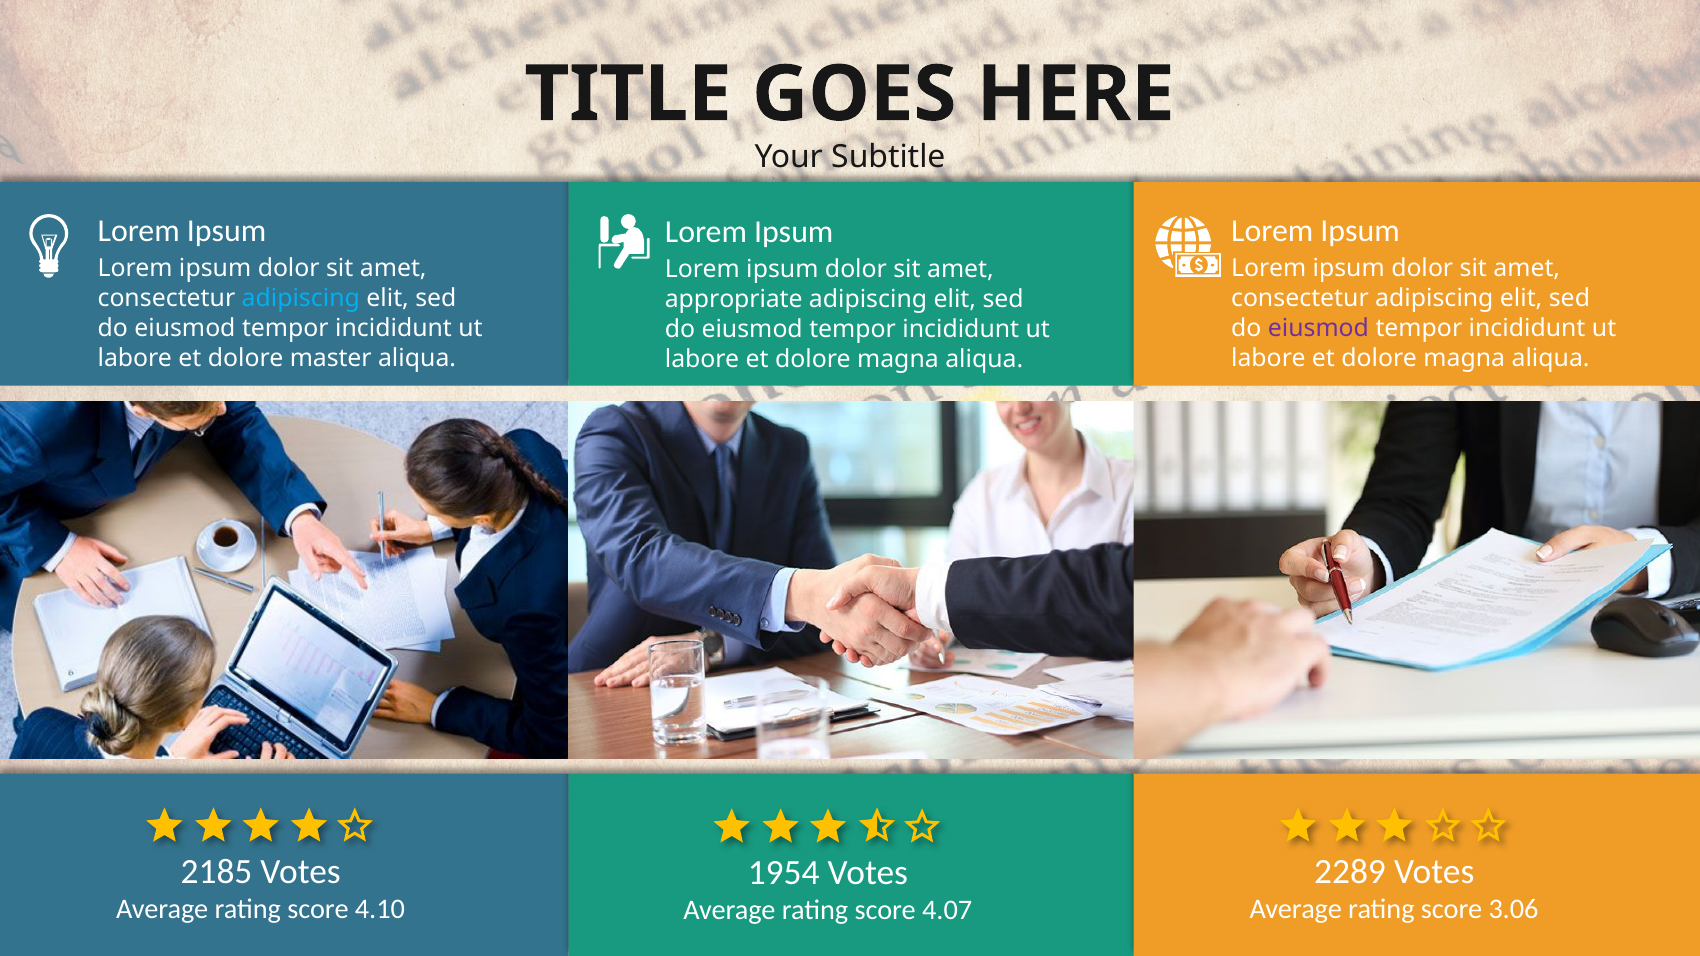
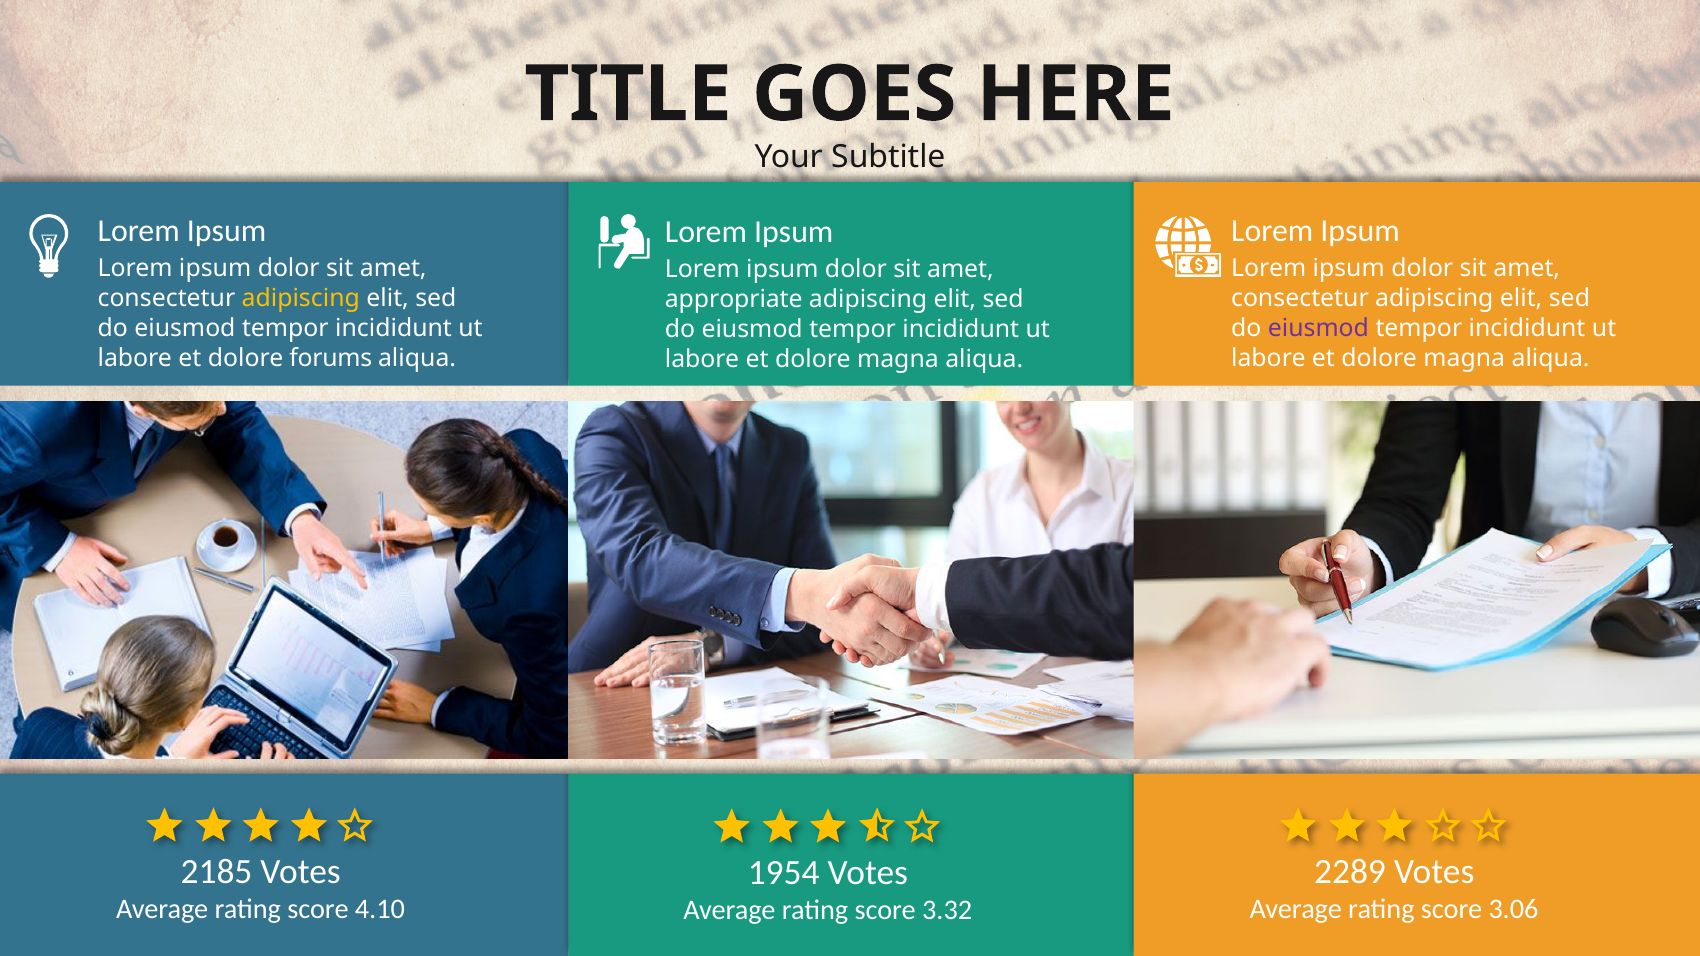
adipiscing at (301, 298) colour: light blue -> yellow
master: master -> forums
4.07: 4.07 -> 3.32
